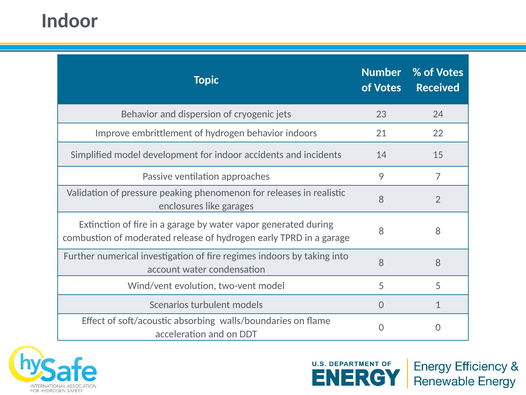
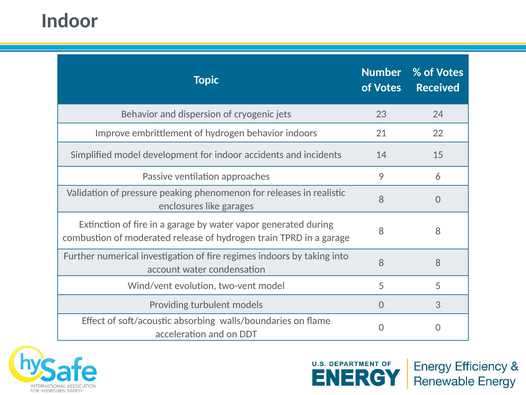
7: 7 -> 6
8 2: 2 -> 0
early: early -> train
Scenarios: Scenarios -> Providing
1: 1 -> 3
